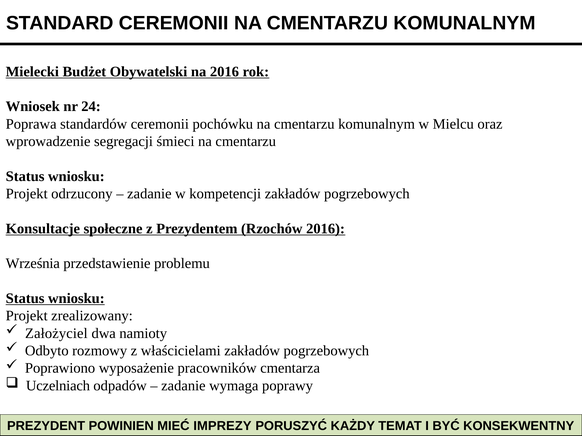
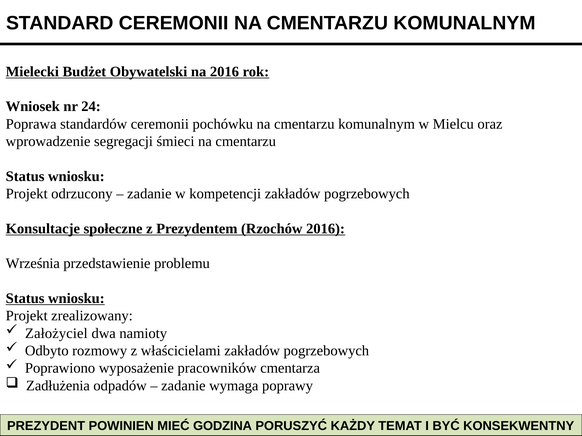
Uczelniach: Uczelniach -> Zadłużenia
IMPREZY: IMPREZY -> GODZINA
